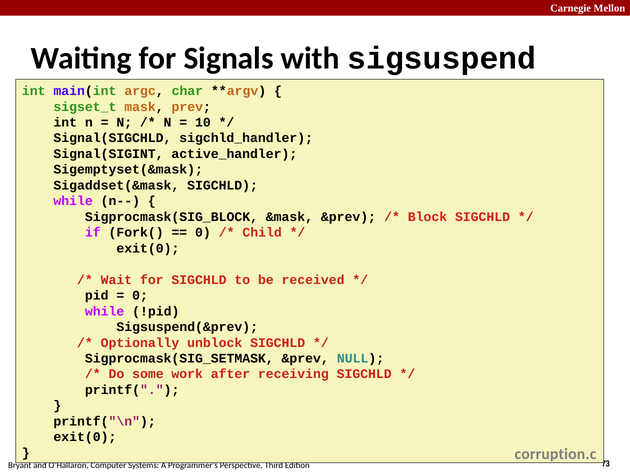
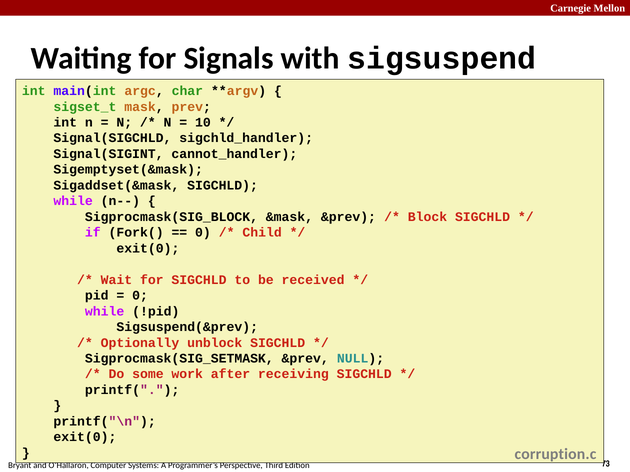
active_handler: active_handler -> cannot_handler
